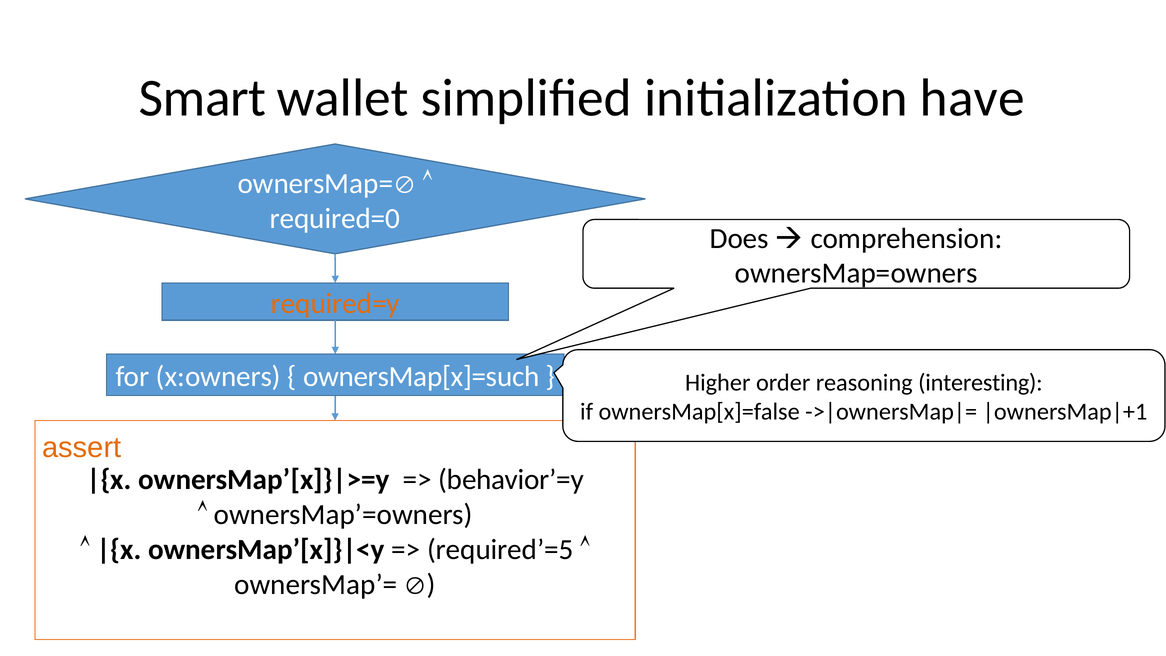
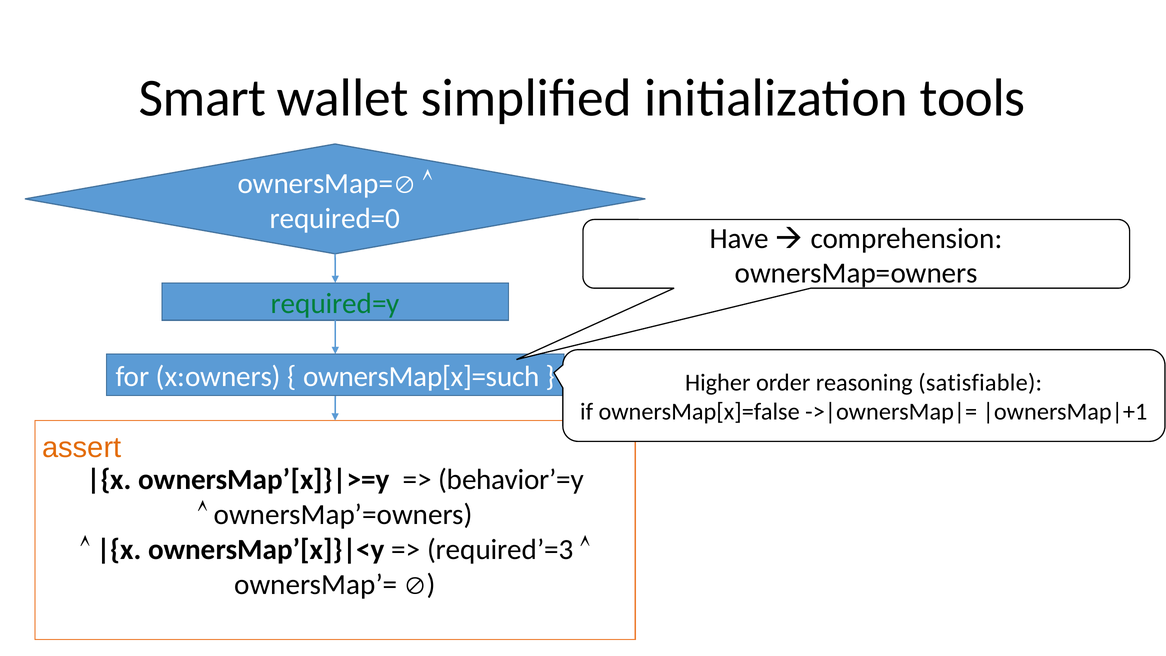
have: have -> tools
Does: Does -> Have
required=y colour: orange -> green
interesting: interesting -> satisfiable
required’=5: required’=5 -> required’=3
